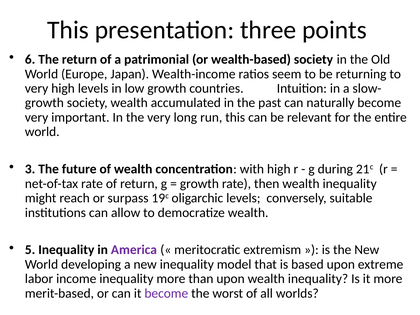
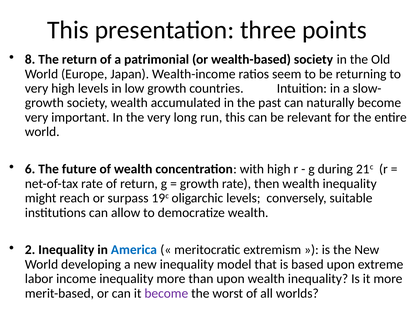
6: 6 -> 8
3: 3 -> 6
5: 5 -> 2
America colour: purple -> blue
